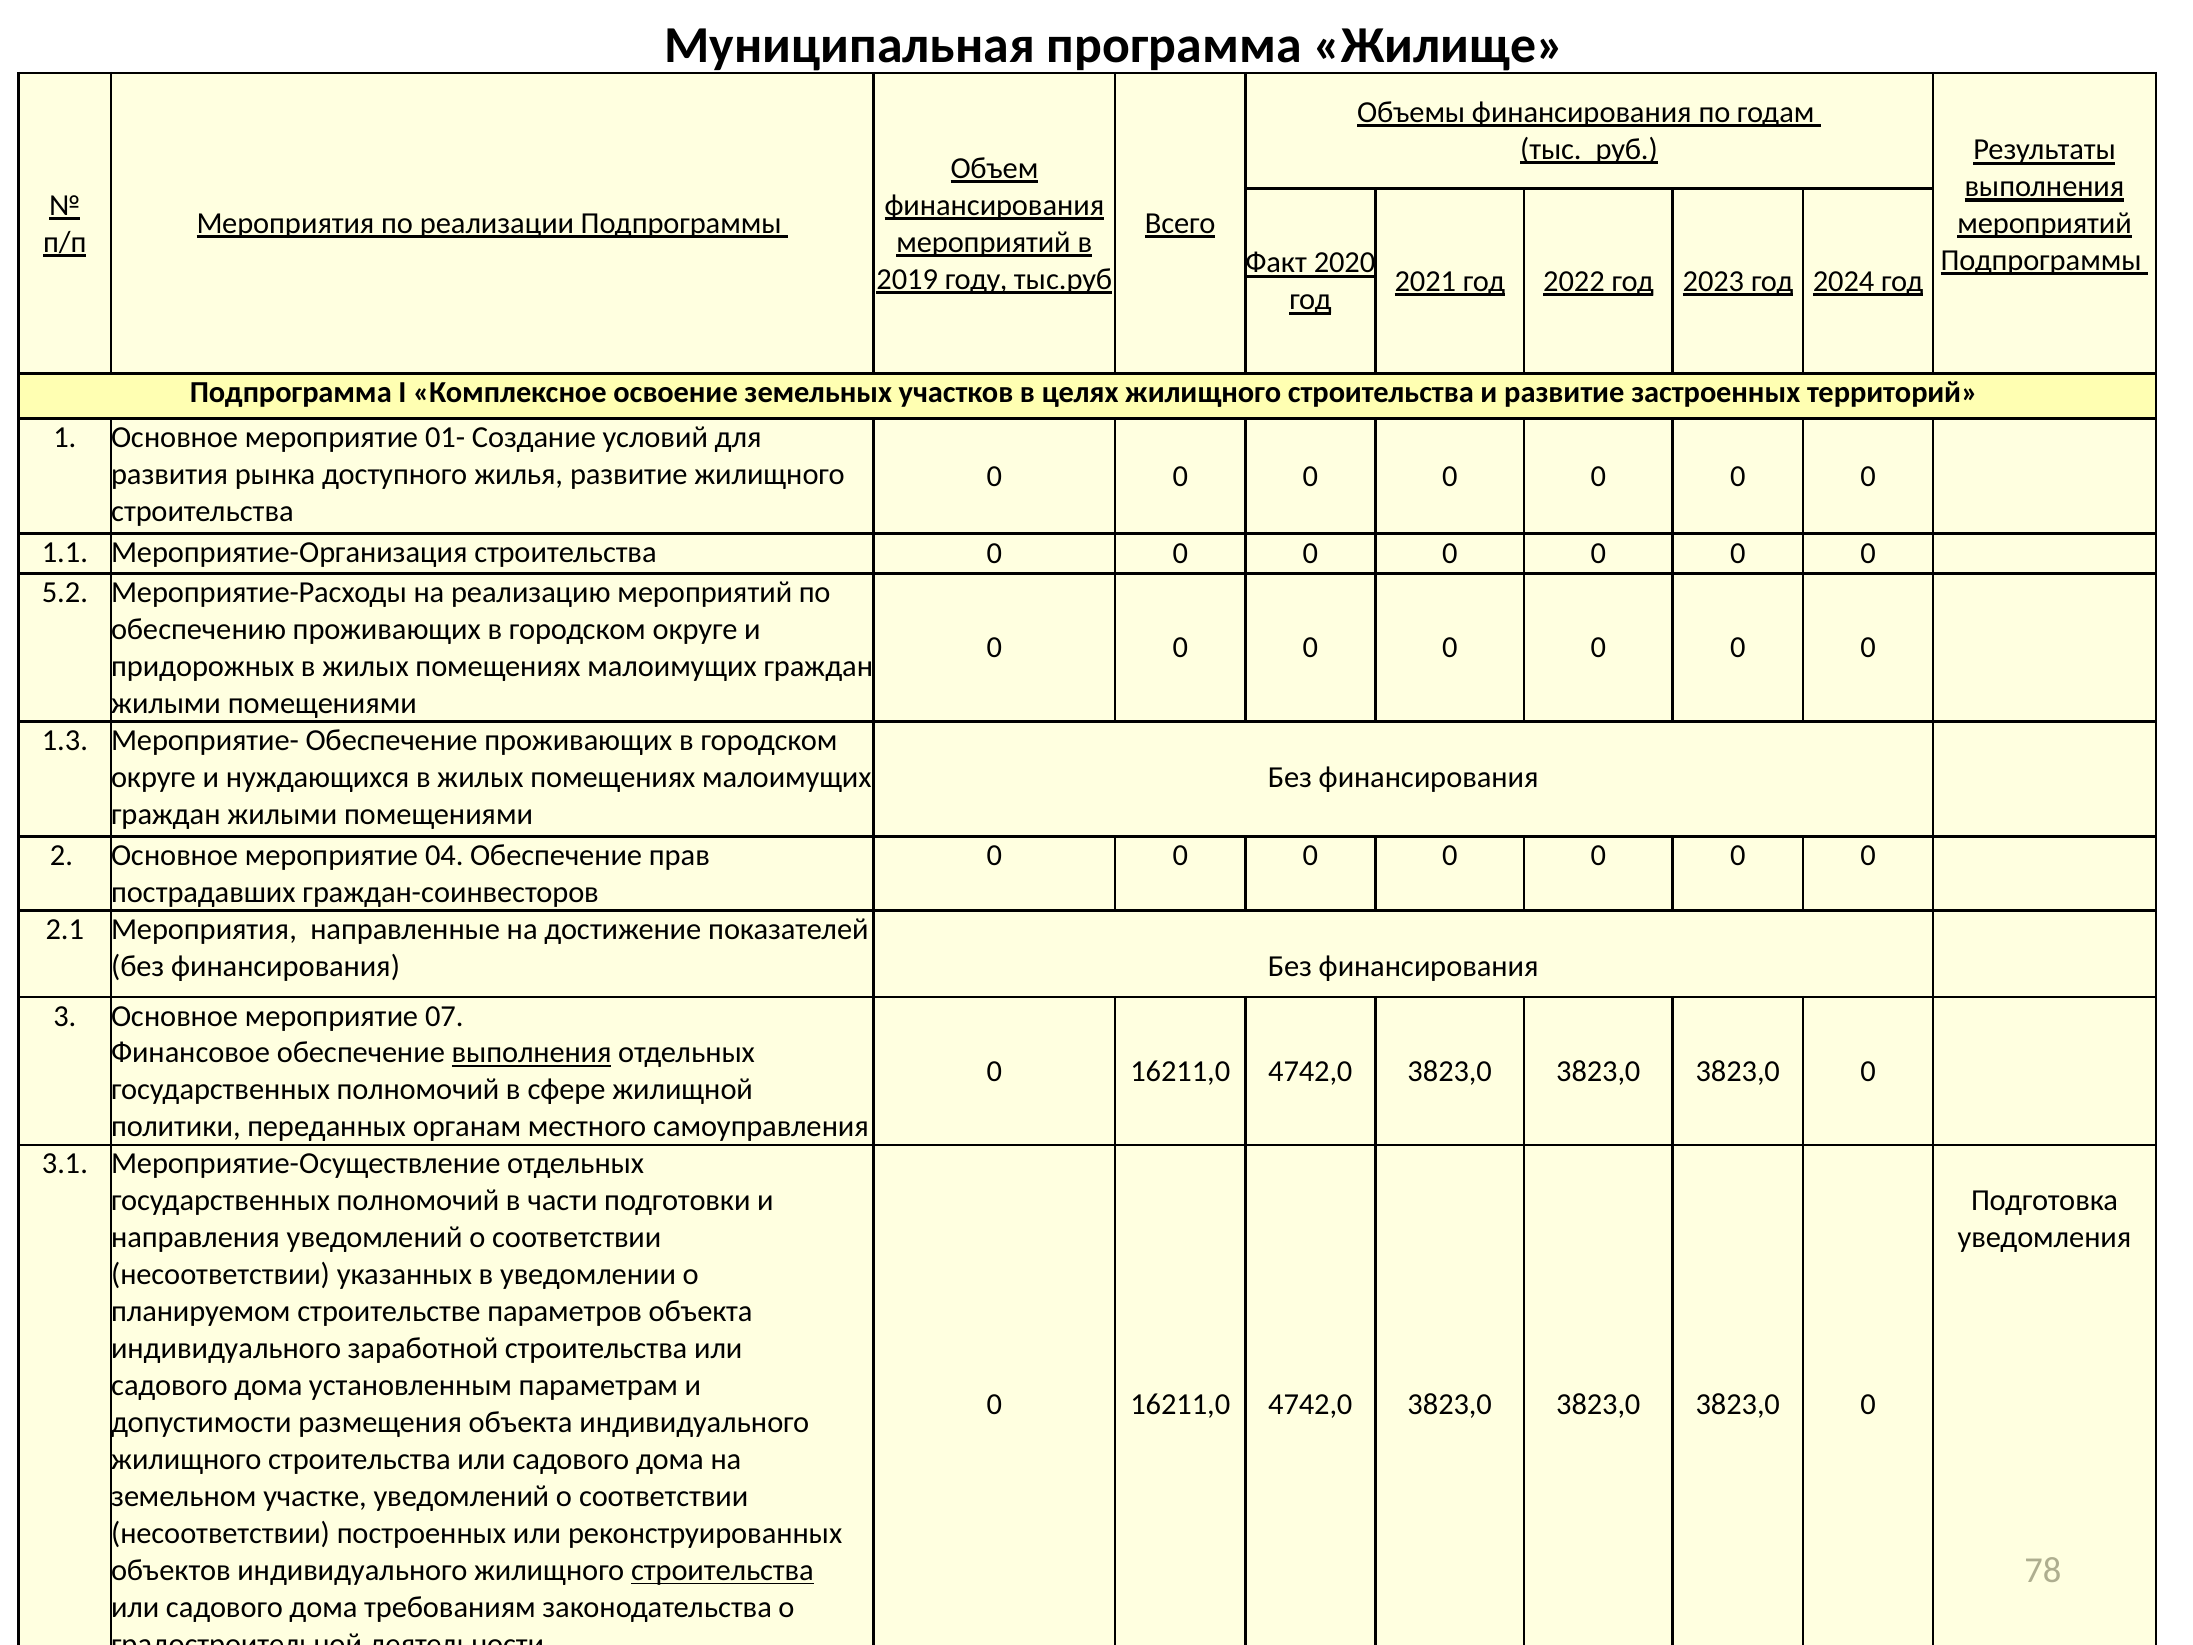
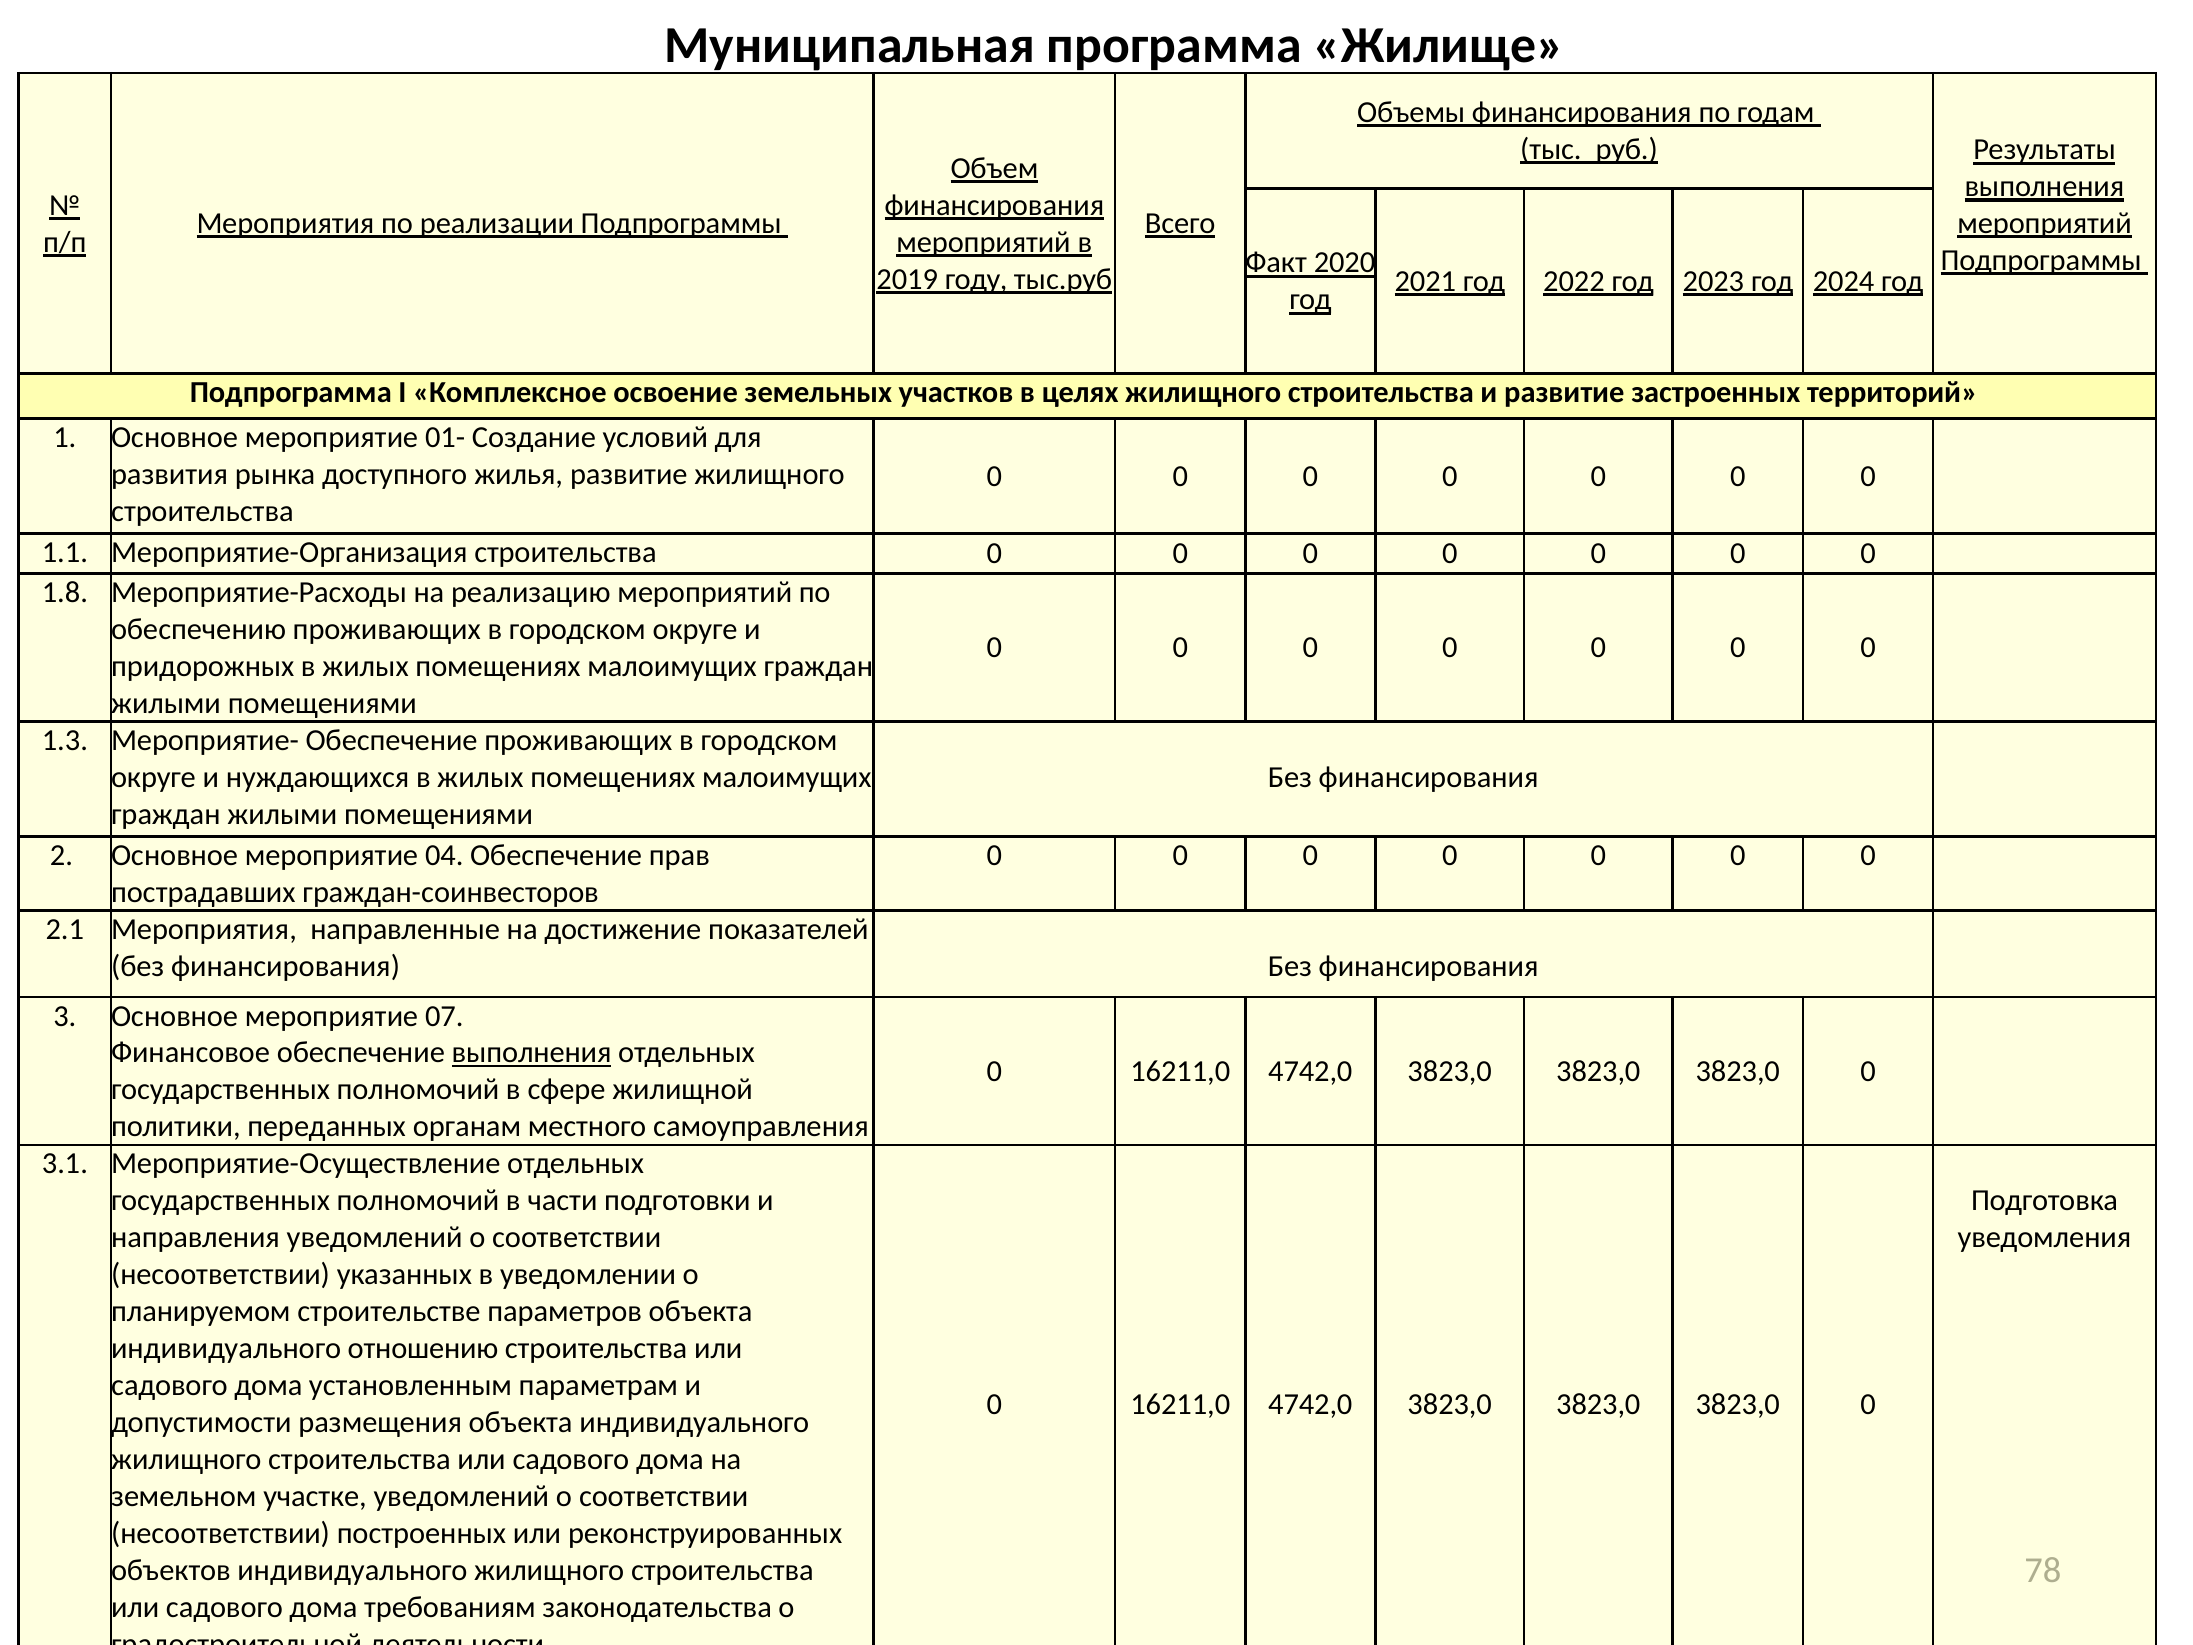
5.2: 5.2 -> 1.8
заработной: заработной -> отношению
строительства at (722, 1570) underline: present -> none
